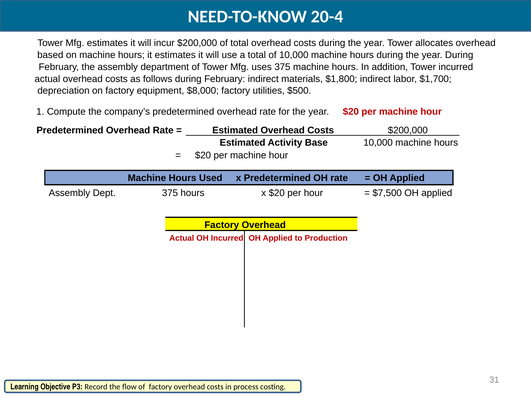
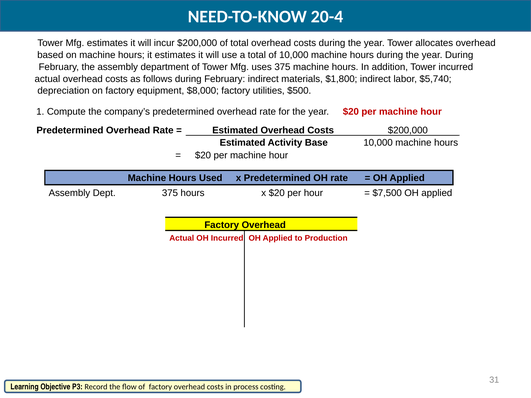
$1,700: $1,700 -> $5,740
